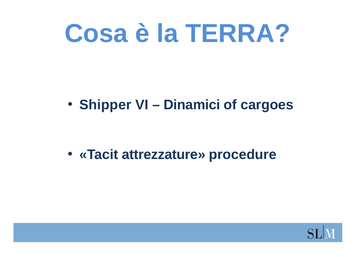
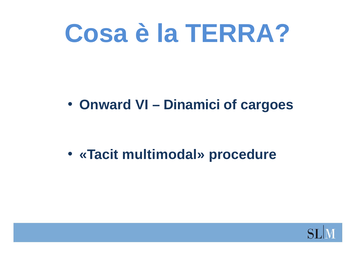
Shipper: Shipper -> Onward
attrezzature: attrezzature -> multimodal
